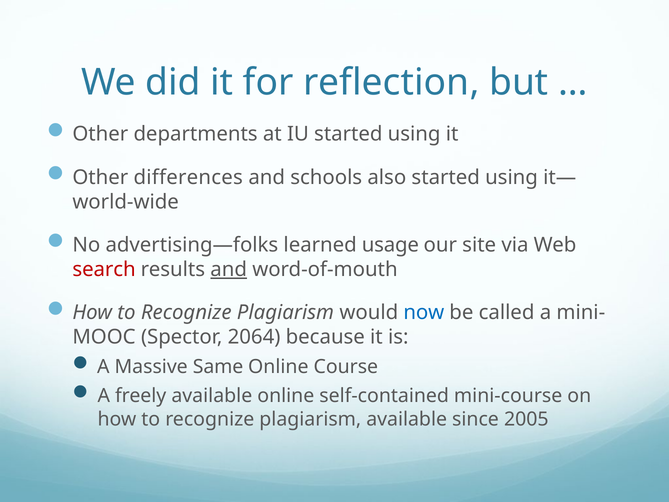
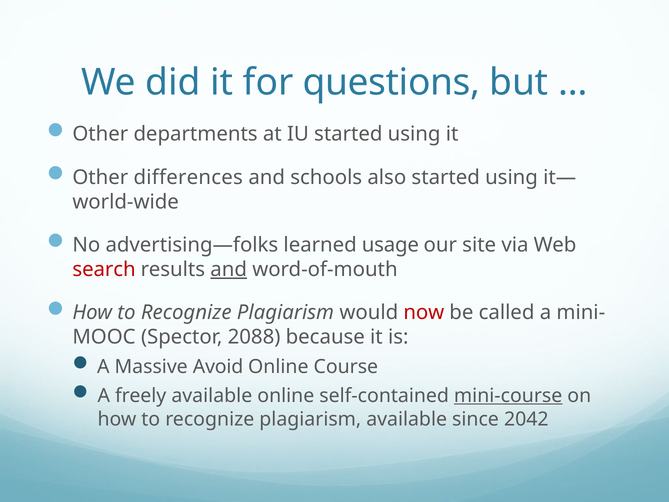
reflection: reflection -> questions
now colour: blue -> red
2064: 2064 -> 2088
Same: Same -> Avoid
mini-course underline: none -> present
2005: 2005 -> 2042
